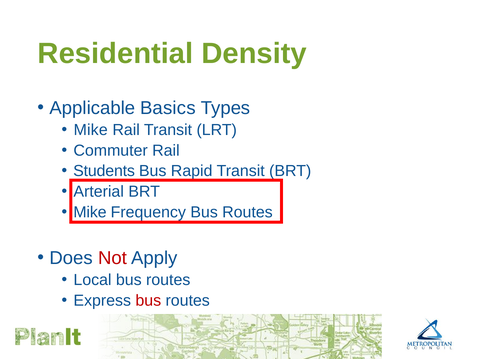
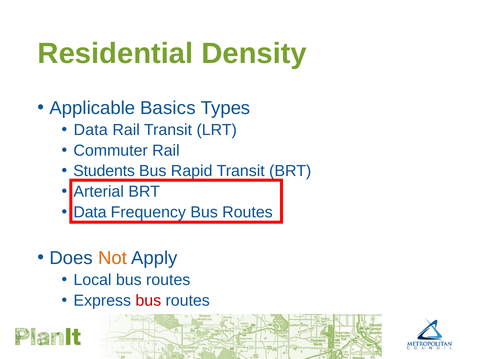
Mike at (91, 130): Mike -> Data
Mike at (90, 212): Mike -> Data
Not colour: red -> orange
